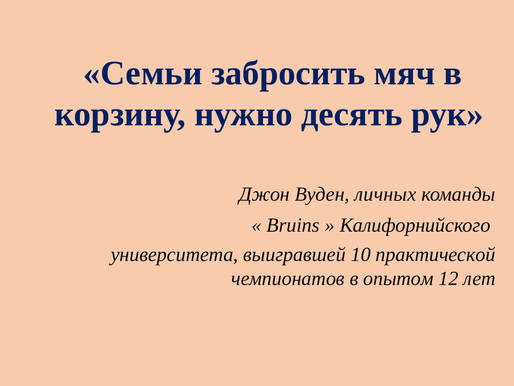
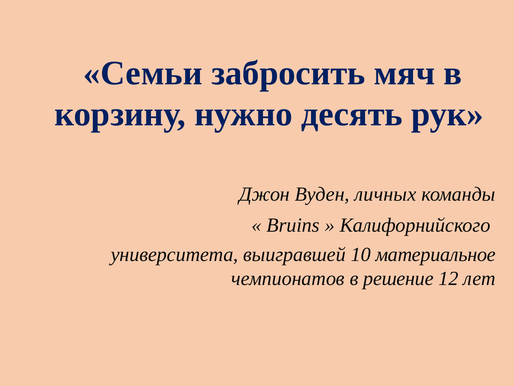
практической: практической -> материальное
опытом: опытом -> решение
